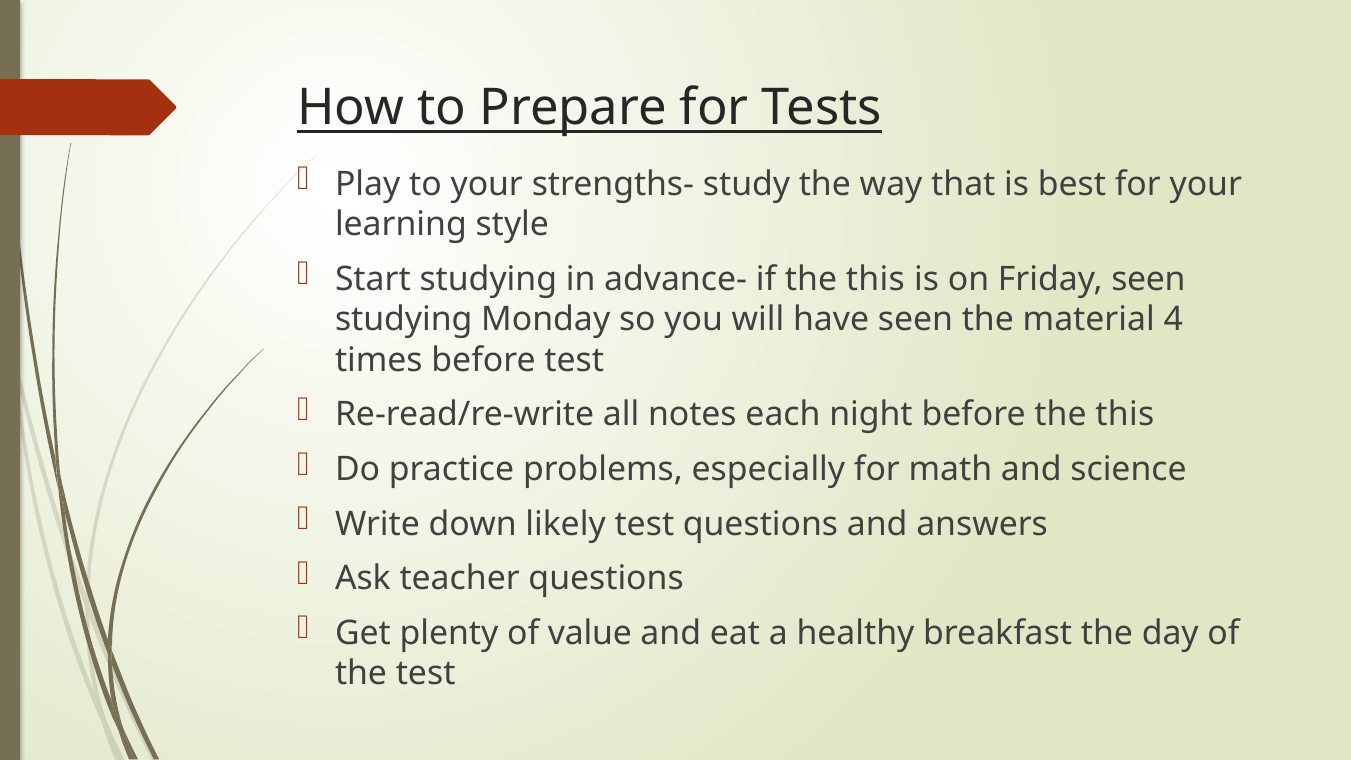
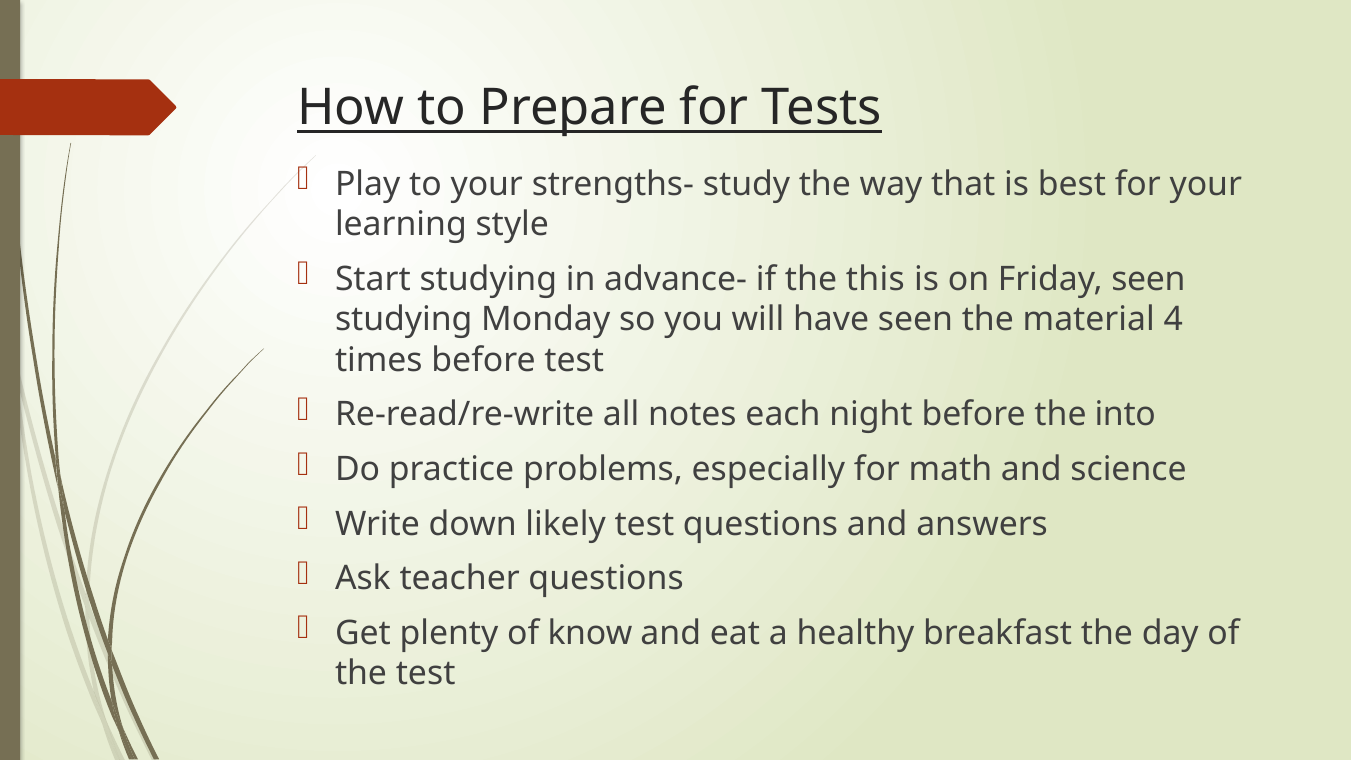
before the this: this -> into
value: value -> know
